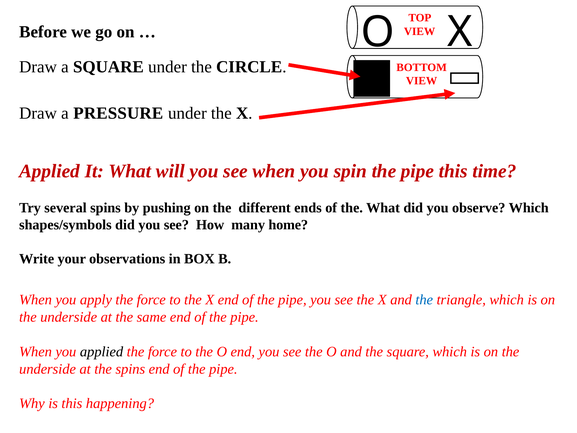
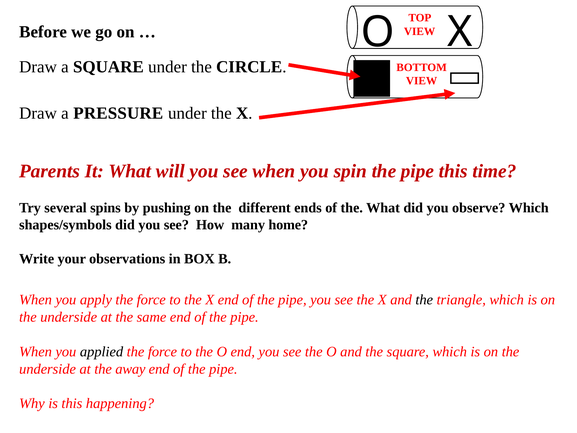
Applied at (50, 171): Applied -> Parents
the at (424, 299) colour: blue -> black
the spins: spins -> away
